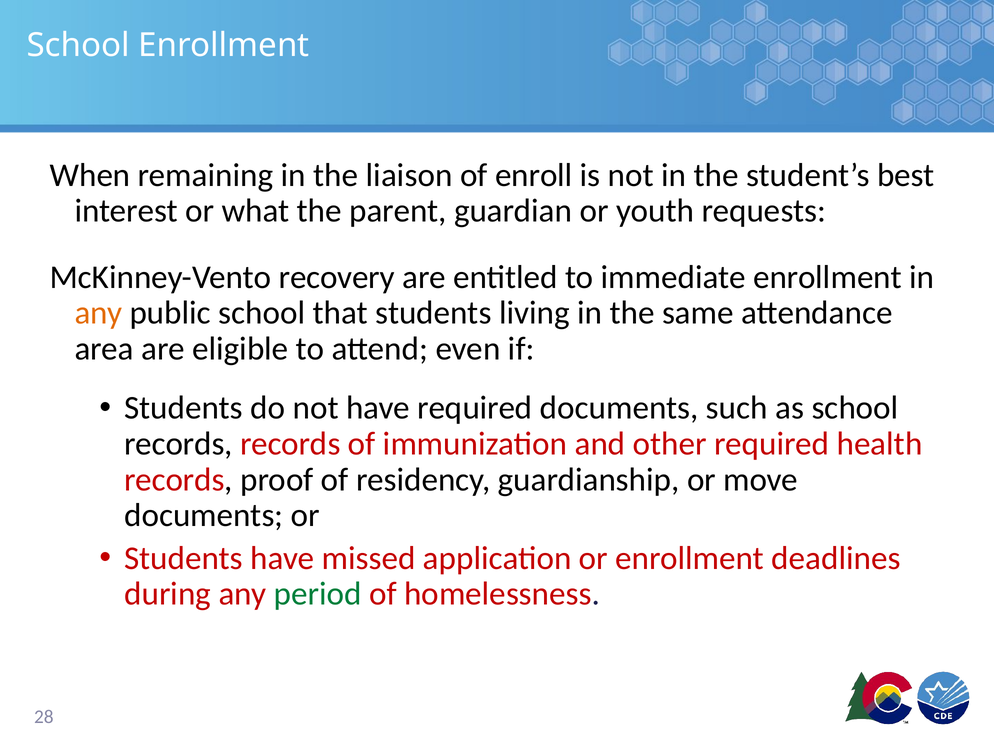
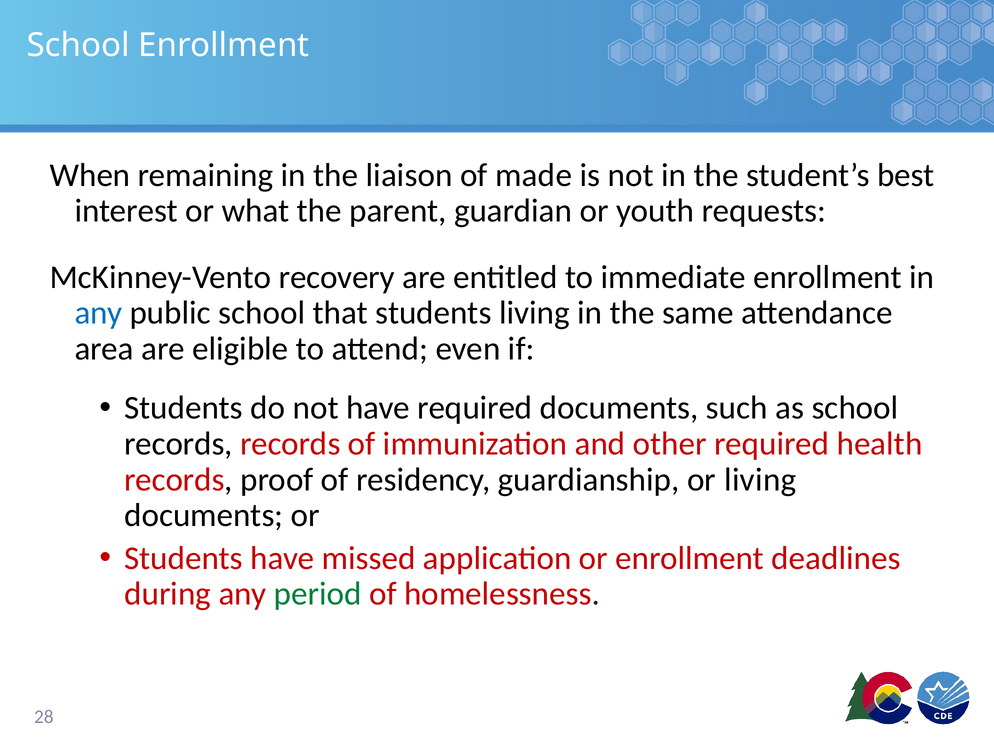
enroll: enroll -> made
any at (98, 313) colour: orange -> blue
or move: move -> living
